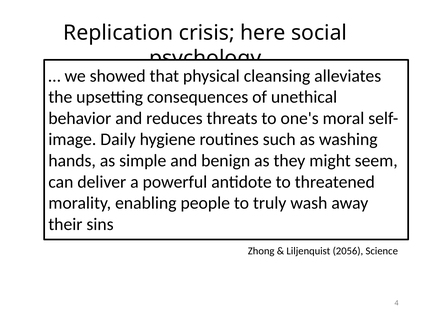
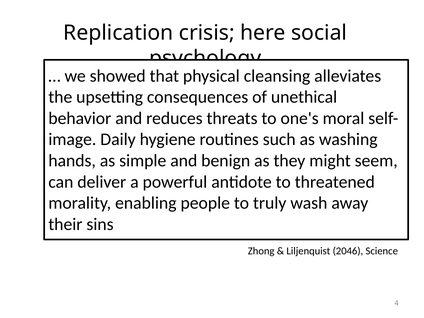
2056: 2056 -> 2046
